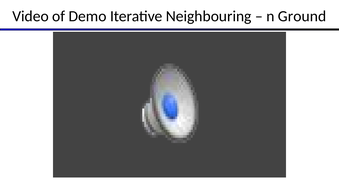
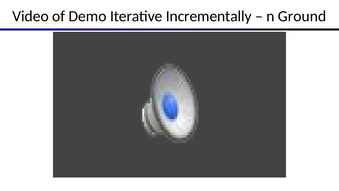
Neighbouring: Neighbouring -> Incrementally
